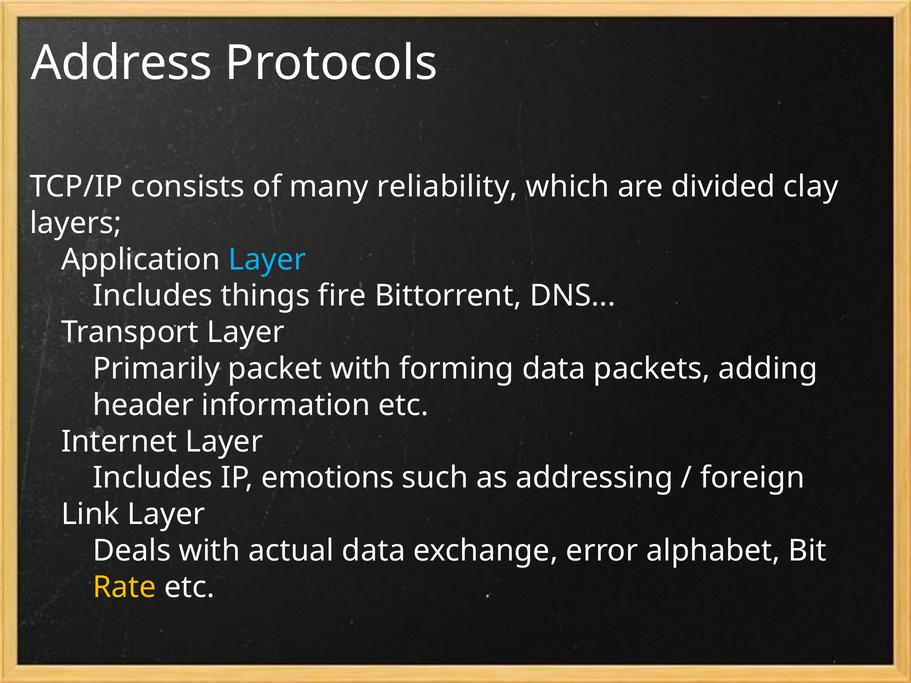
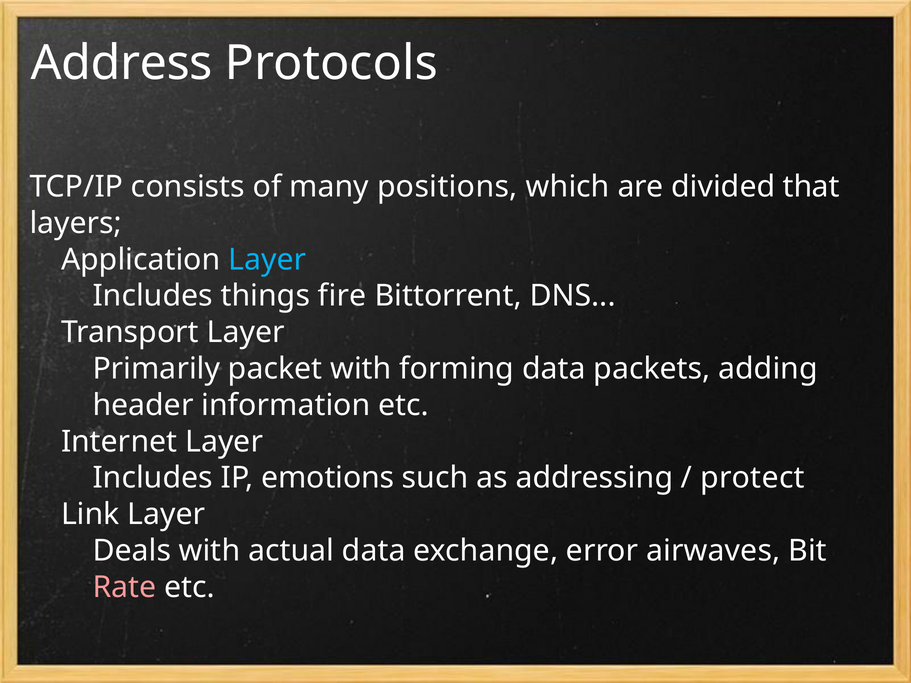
reliability: reliability -> positions
clay: clay -> that
foreign: foreign -> protect
alphabet: alphabet -> airwaves
Rate colour: yellow -> pink
